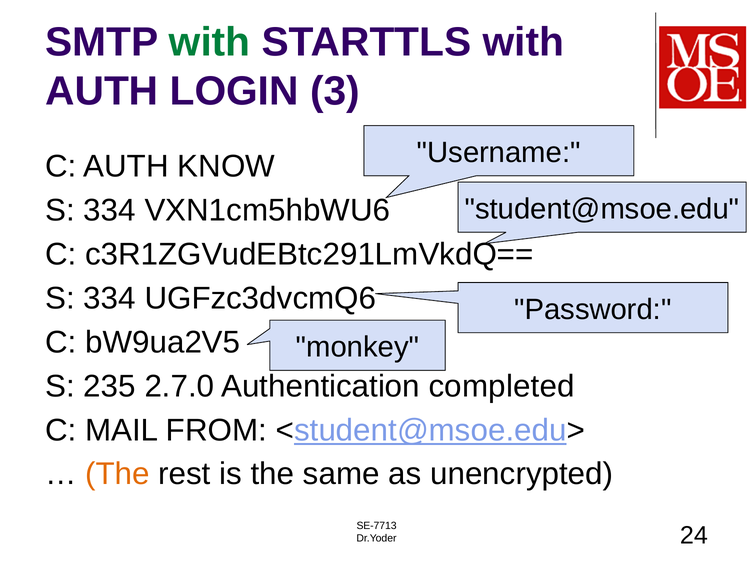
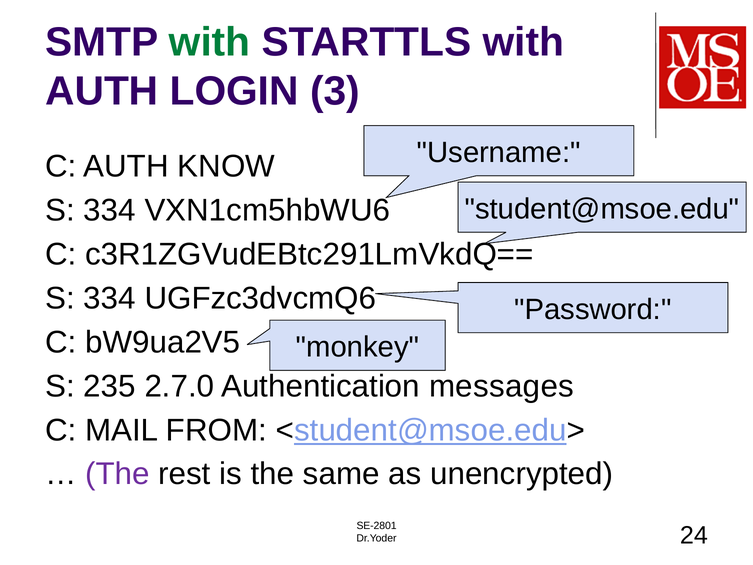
completed: completed -> messages
The at (117, 474) colour: orange -> purple
SE-7713: SE-7713 -> SE-2801
